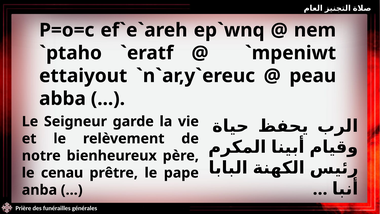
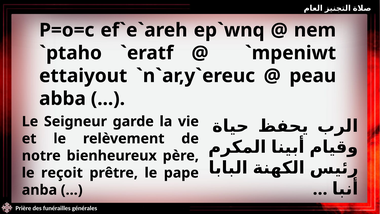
cenau: cenau -> reçoit
